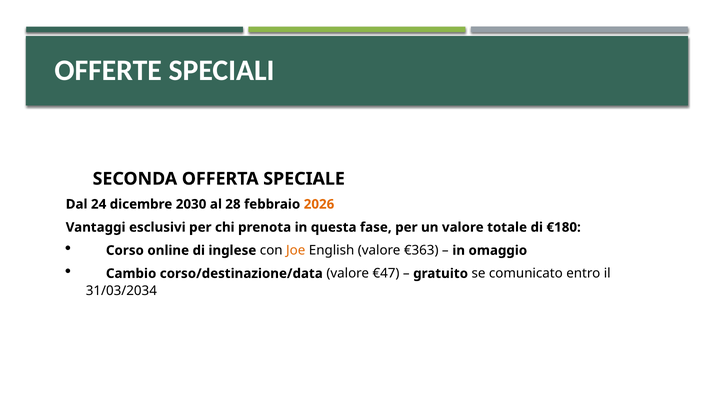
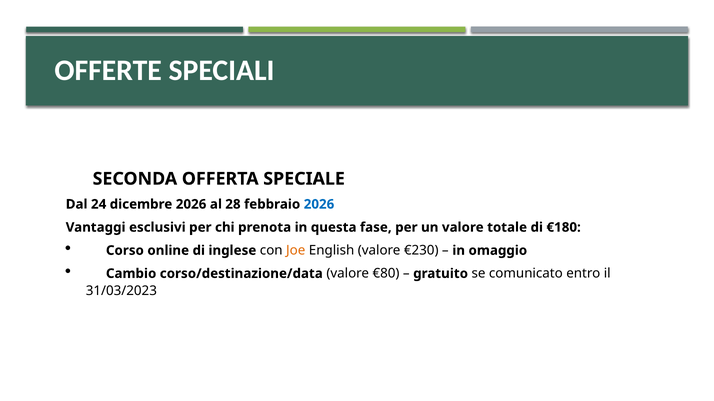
dicembre 2030: 2030 -> 2026
2026 at (319, 205) colour: orange -> blue
€363: €363 -> €230
€47: €47 -> €80
31/03/2034: 31/03/2034 -> 31/03/2023
